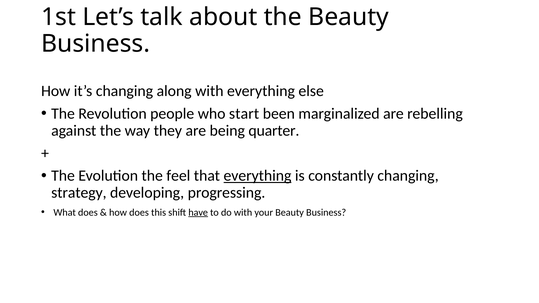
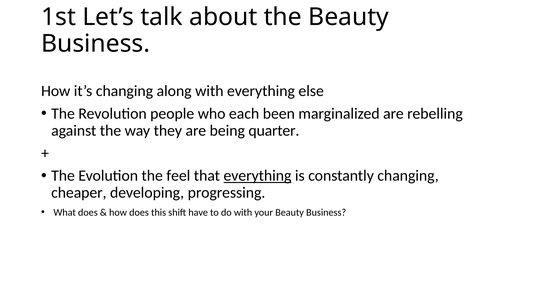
start: start -> each
strategy: strategy -> cheaper
have underline: present -> none
